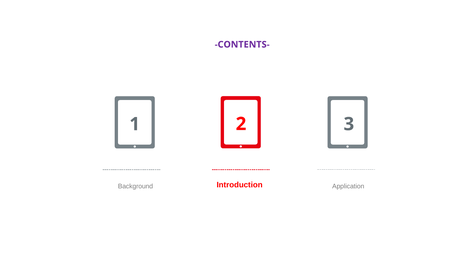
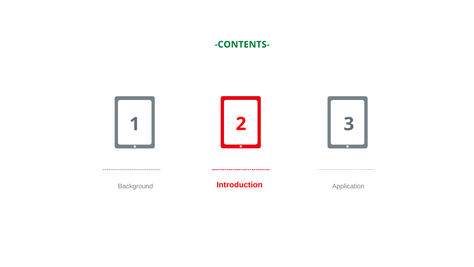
CONTENTS- colour: purple -> green
